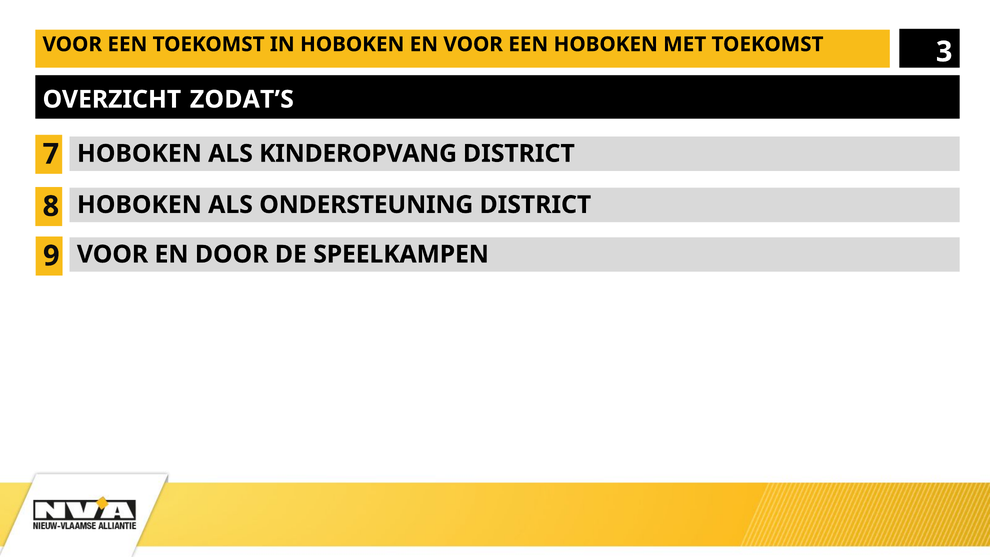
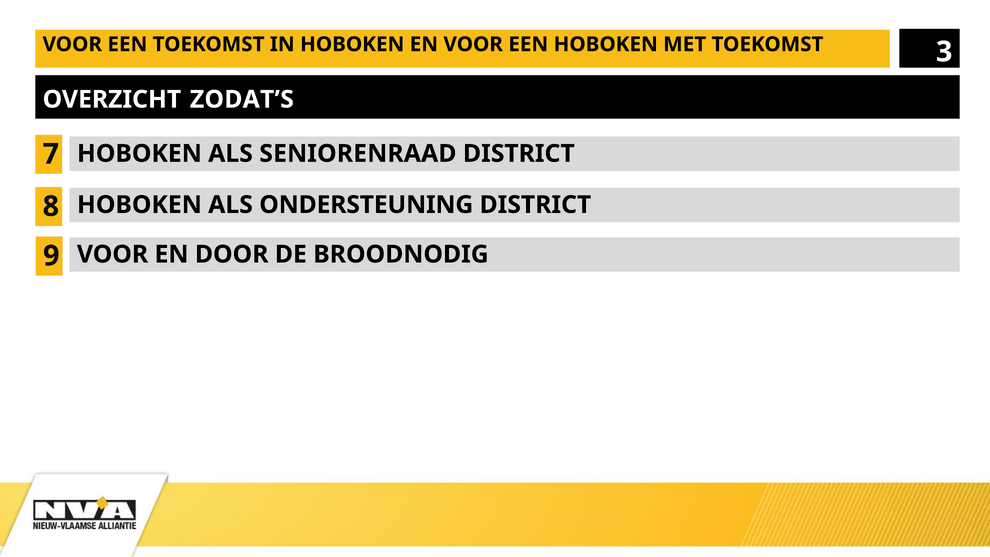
KINDEROPVANG: KINDEROPVANG -> SENIORENRAAD
SPEELKAMPEN: SPEELKAMPEN -> BROODNODIG
